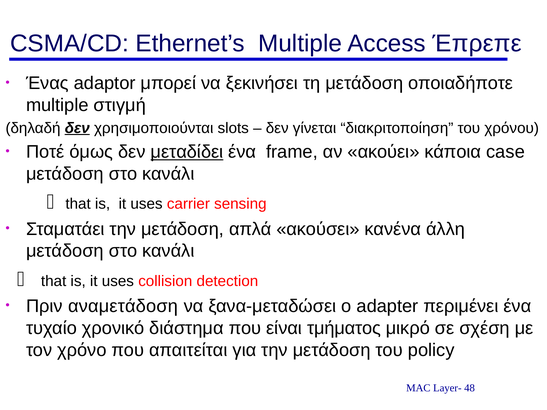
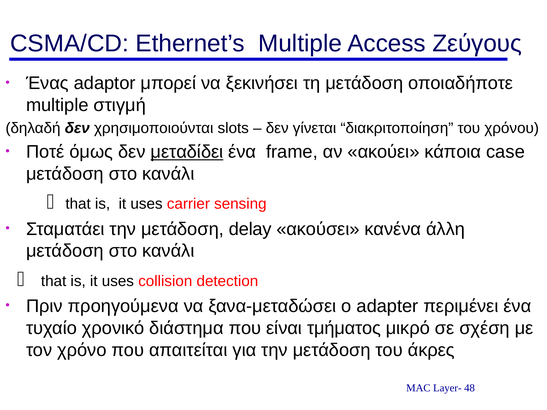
Έπρεπε: Έπρεπε -> Ζεύγους
δεν at (77, 128) underline: present -> none
απλά: απλά -> delay
αναμετάδοση: αναμετάδοση -> προηγούμενα
policy: policy -> άκρες
